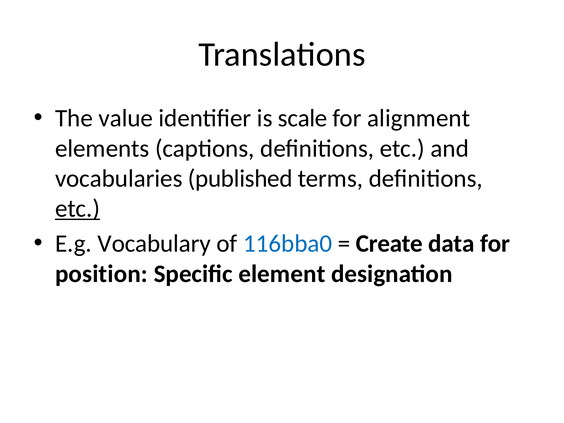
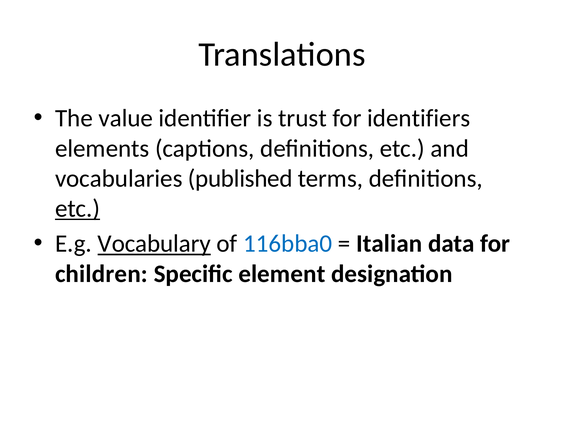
scale: scale -> trust
alignment: alignment -> identifiers
Vocabulary underline: none -> present
Create: Create -> Italian
position: position -> children
